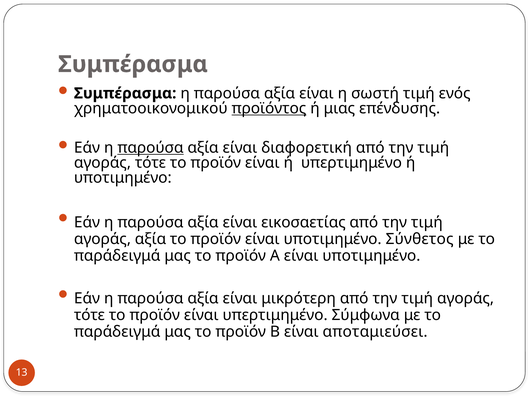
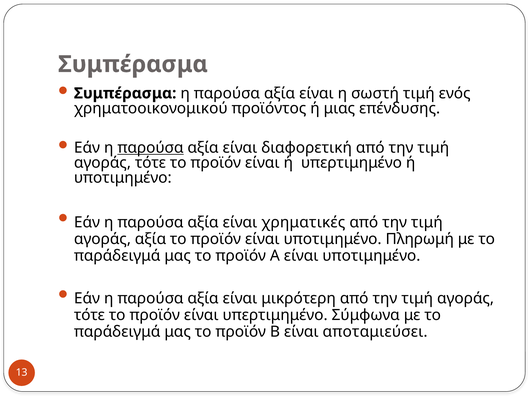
προϊόντος underline: present -> none
εικοσαετίας: εικοσαετίας -> χρηματικές
Σύνθετος: Σύνθετος -> Πληρωμή
